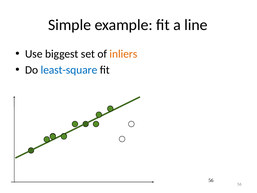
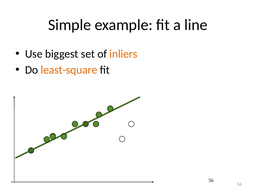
least-square colour: blue -> orange
